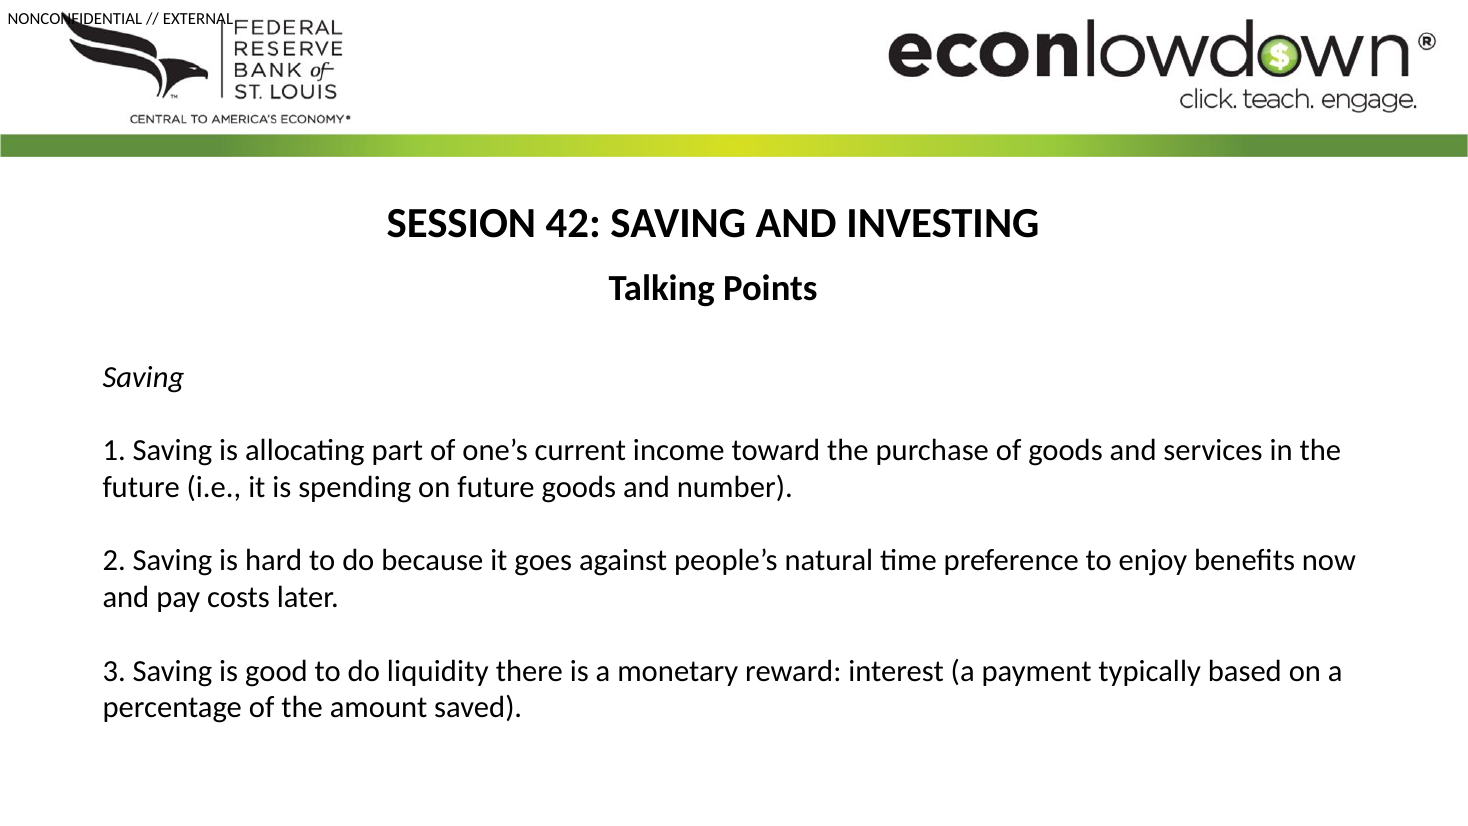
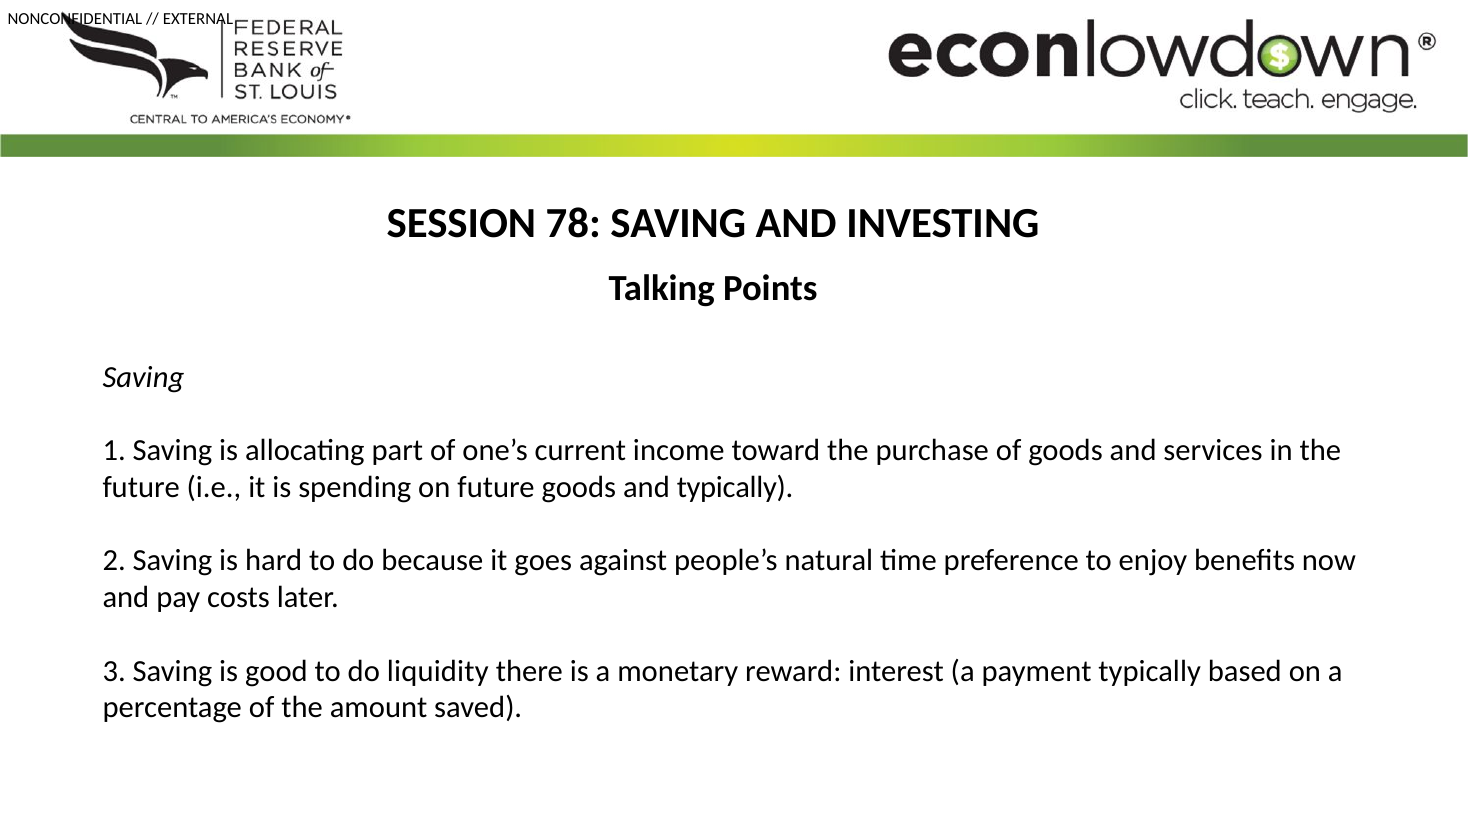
42: 42 -> 78
and number: number -> typically
